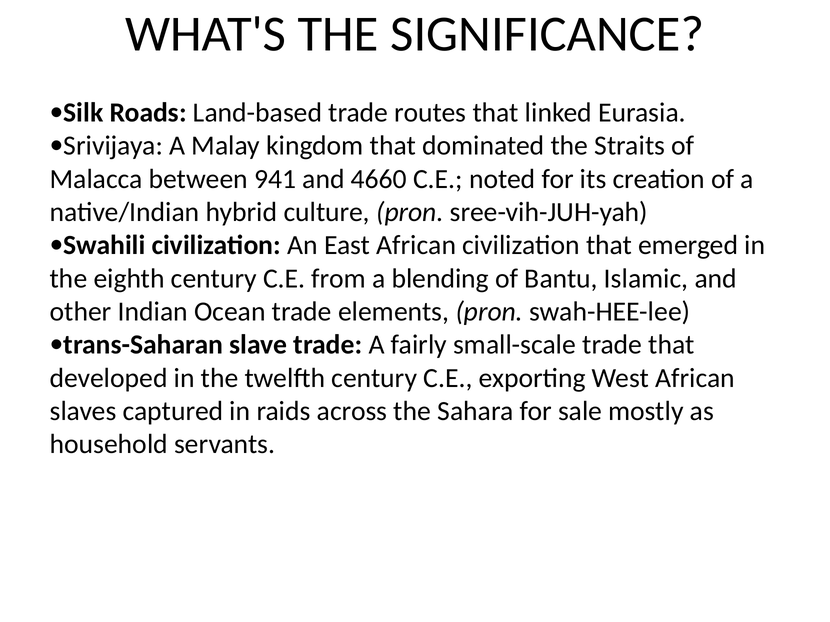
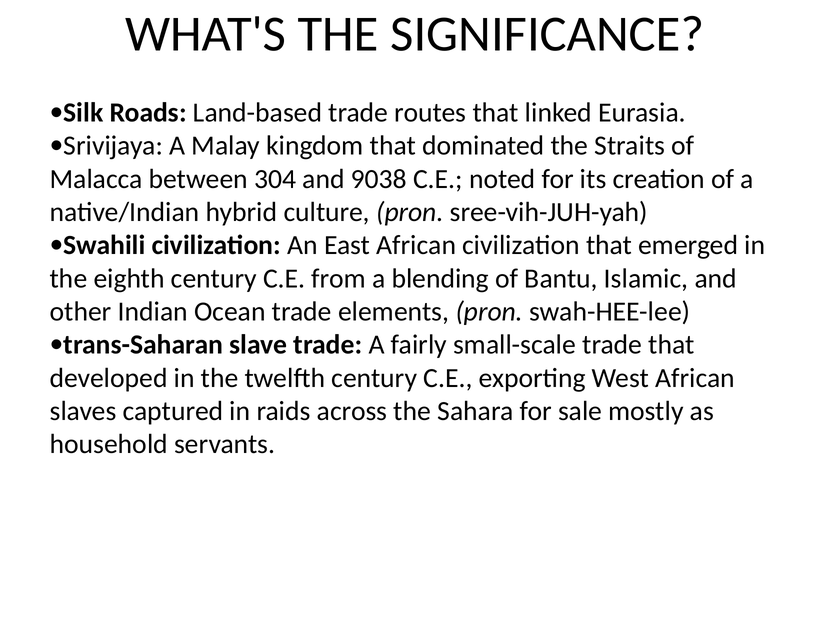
941: 941 -> 304
4660: 4660 -> 9038
